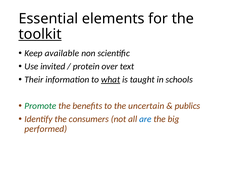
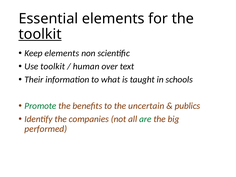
Keep available: available -> elements
Use invited: invited -> toolkit
protein: protein -> human
what underline: present -> none
consumers: consumers -> companies
are colour: blue -> green
